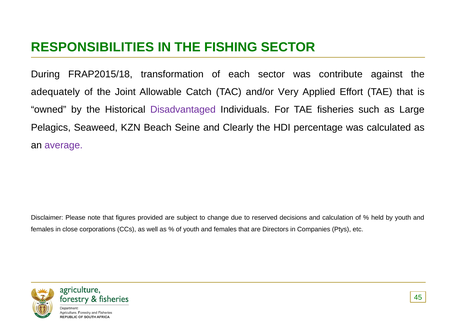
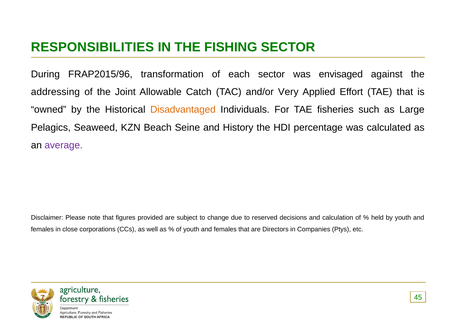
FRAP2015/18: FRAP2015/18 -> FRAP2015/96
contribute: contribute -> envisaged
adequately: adequately -> addressing
Disadvantaged colour: purple -> orange
Clearly: Clearly -> History
